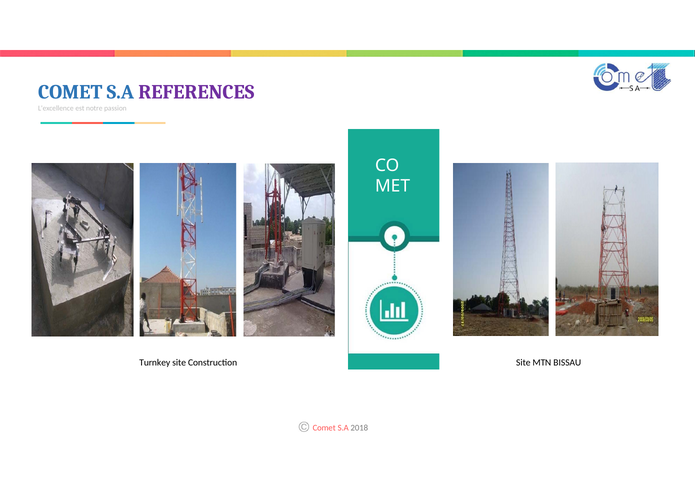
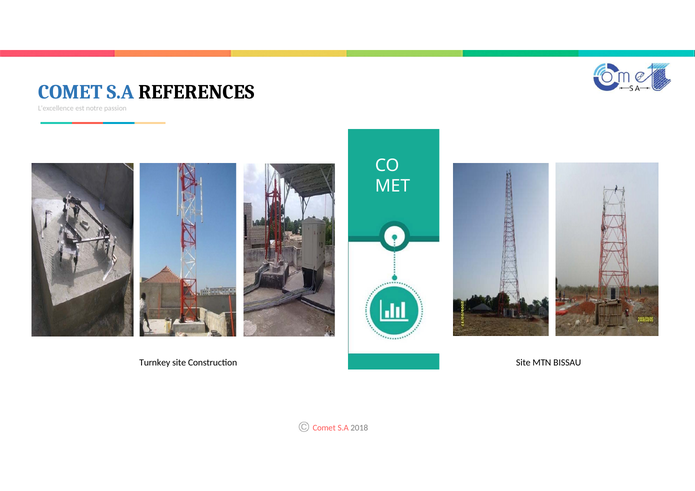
REFERENCES colour: purple -> black
